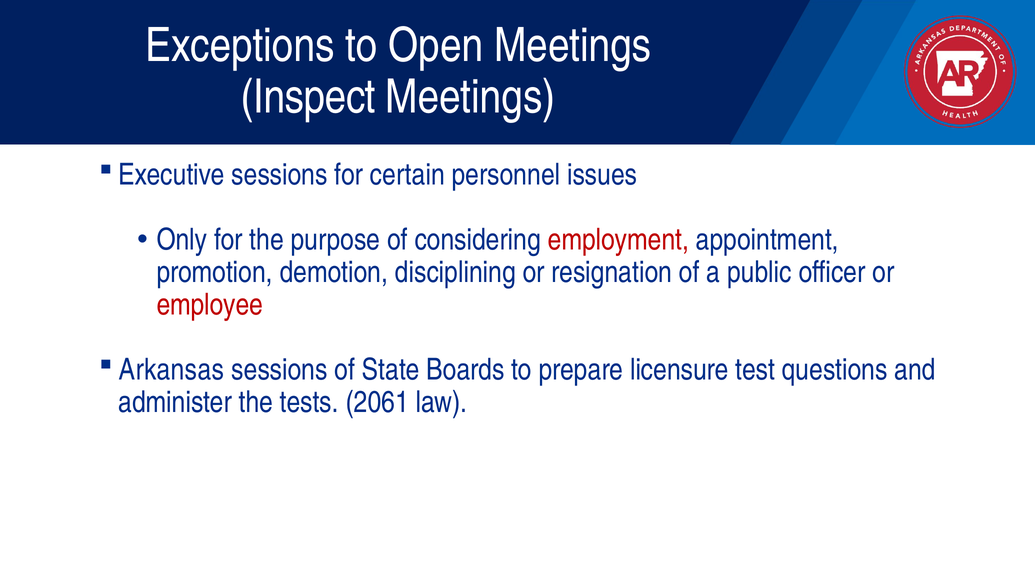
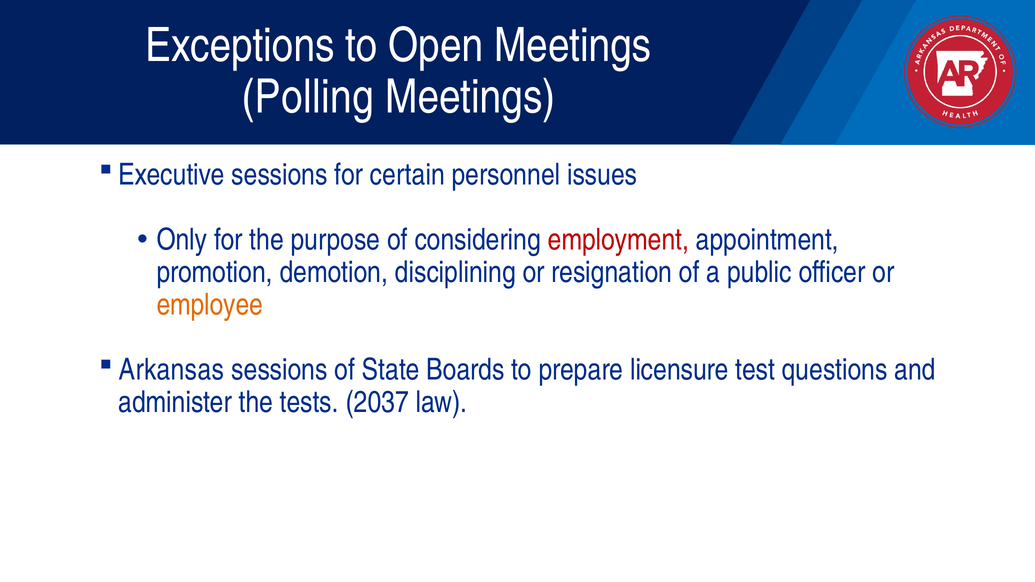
Inspect: Inspect -> Polling
employee colour: red -> orange
2061: 2061 -> 2037
